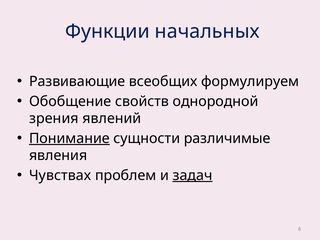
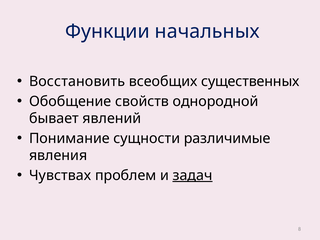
Развивающие: Развивающие -> Восстановить
формулируем: формулируем -> существенных
зрения: зрения -> бывает
Понимание underline: present -> none
